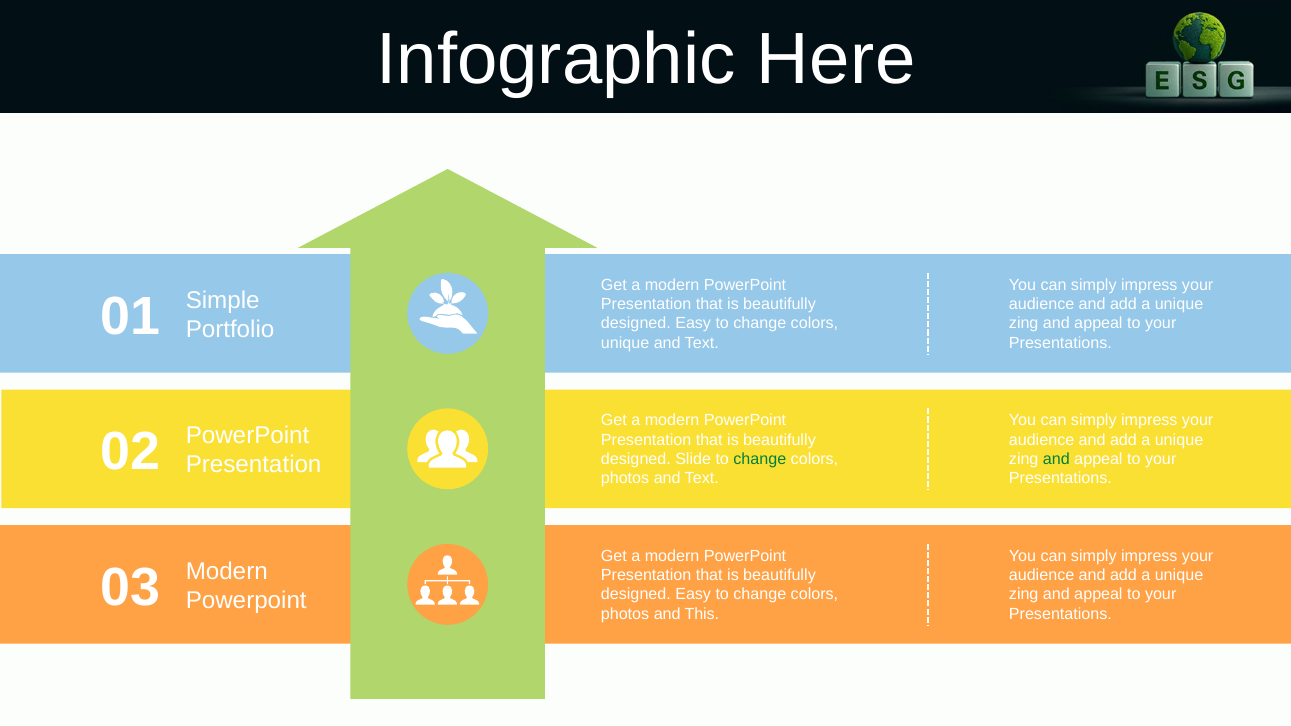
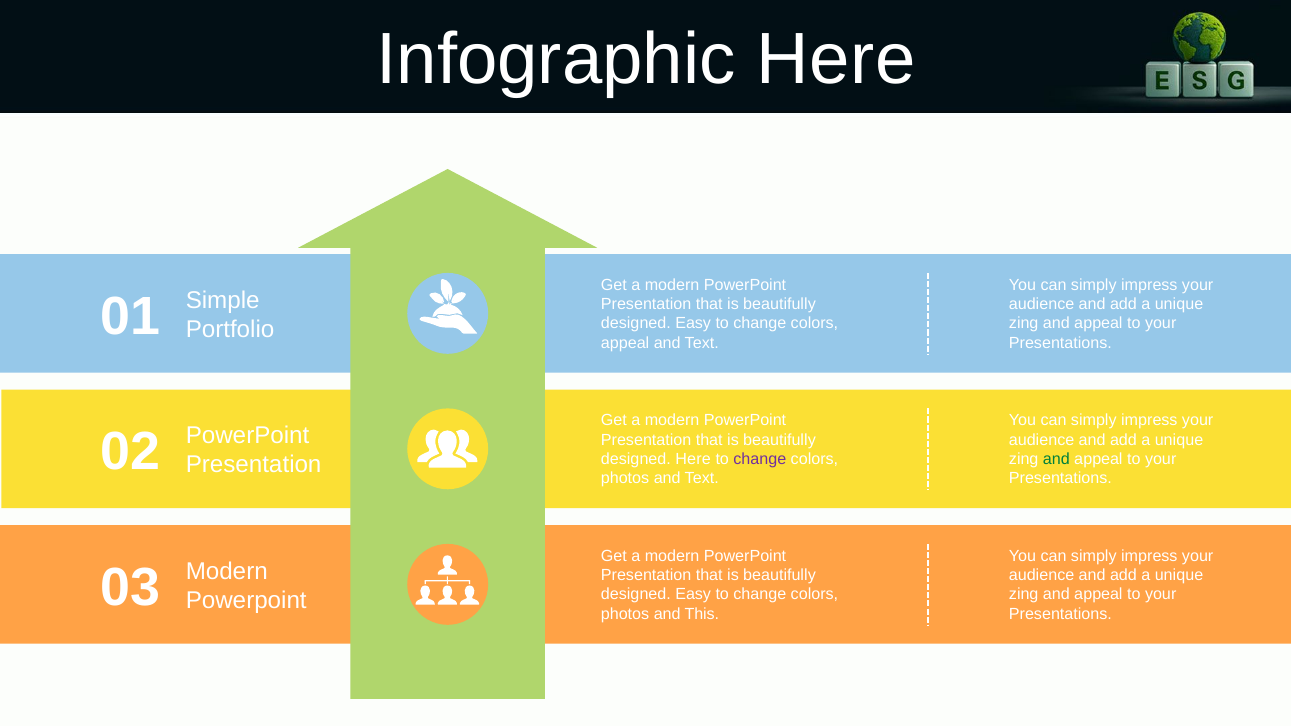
unique at (625, 343): unique -> appeal
designed Slide: Slide -> Here
change at (760, 459) colour: green -> purple
